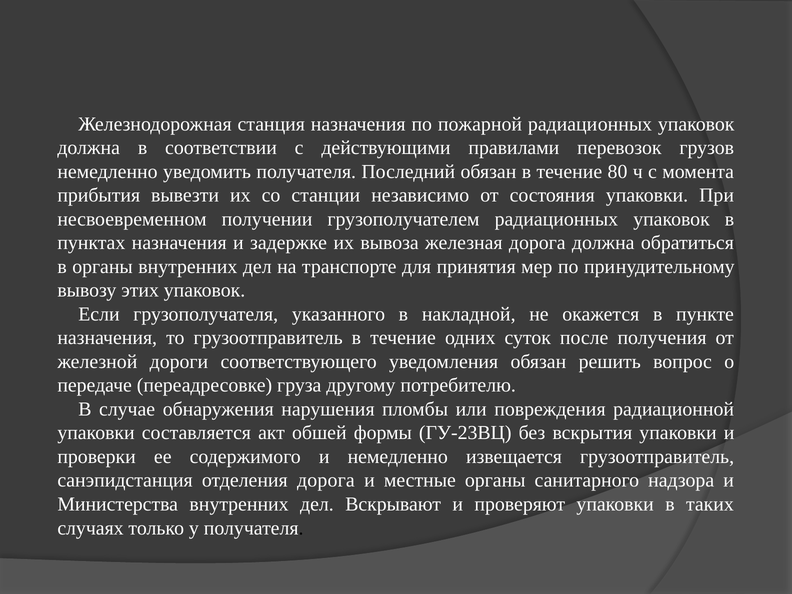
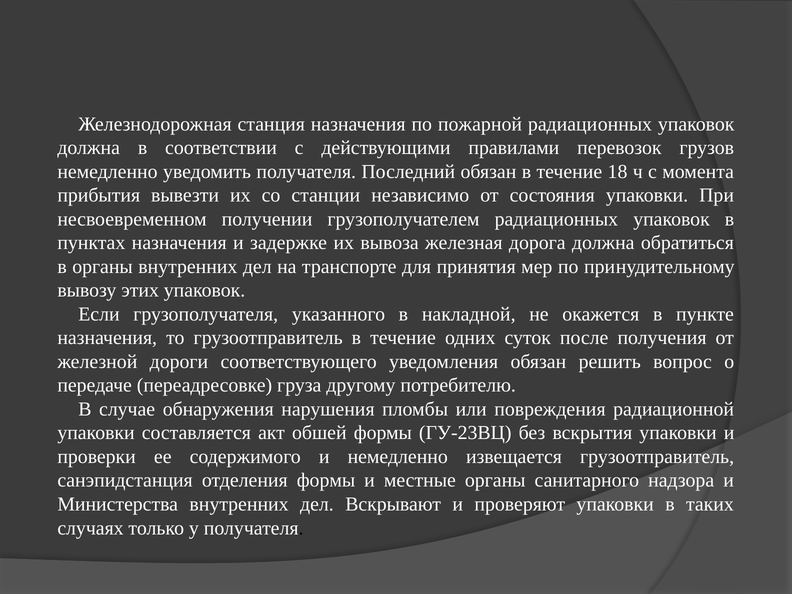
80: 80 -> 18
отделения дорога: дорога -> формы
